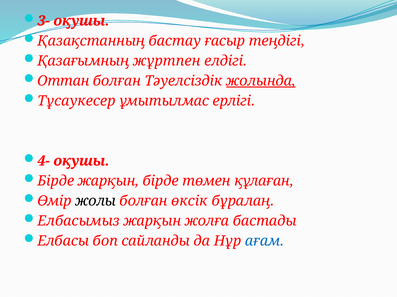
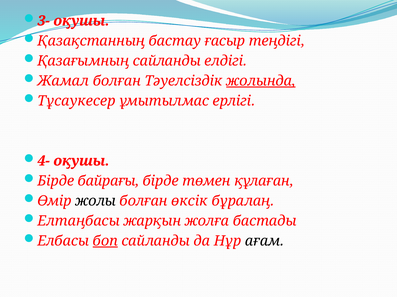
Қазағымның жұртпен: жұртпен -> сайланды
Оттан: Оттан -> Жамал
Бірде жарқын: жарқын -> байрағы
Елбасымыз: Елбасымыз -> Елтаңбасы
боп underline: none -> present
ағам colour: blue -> black
